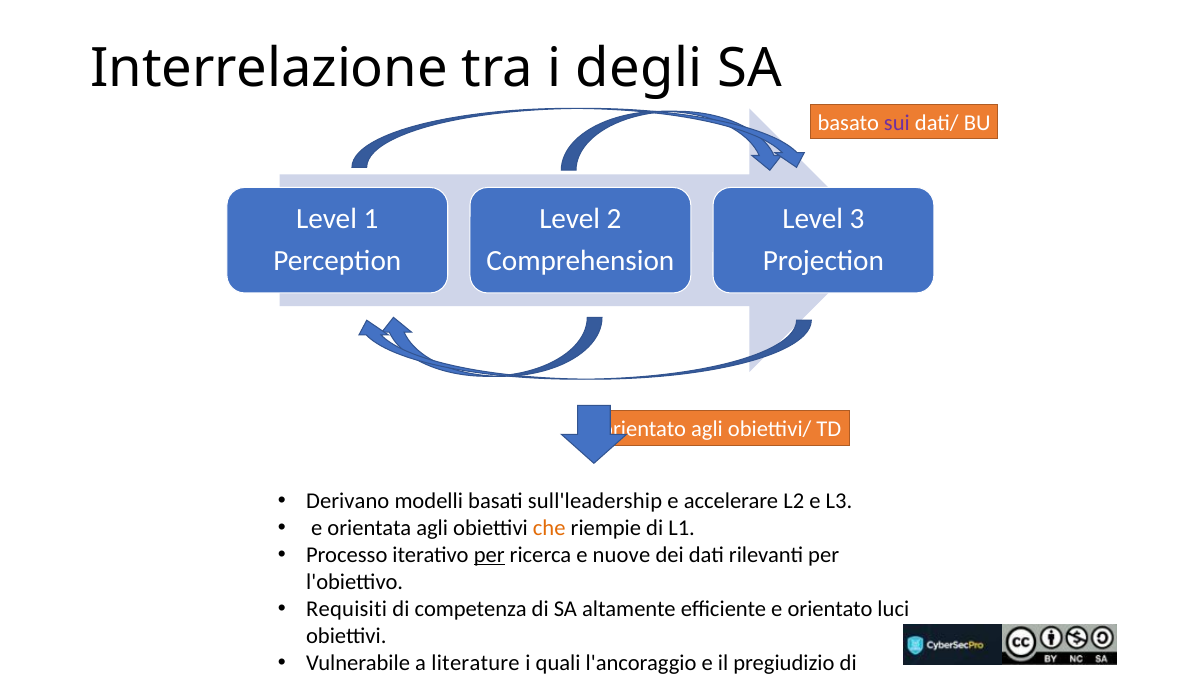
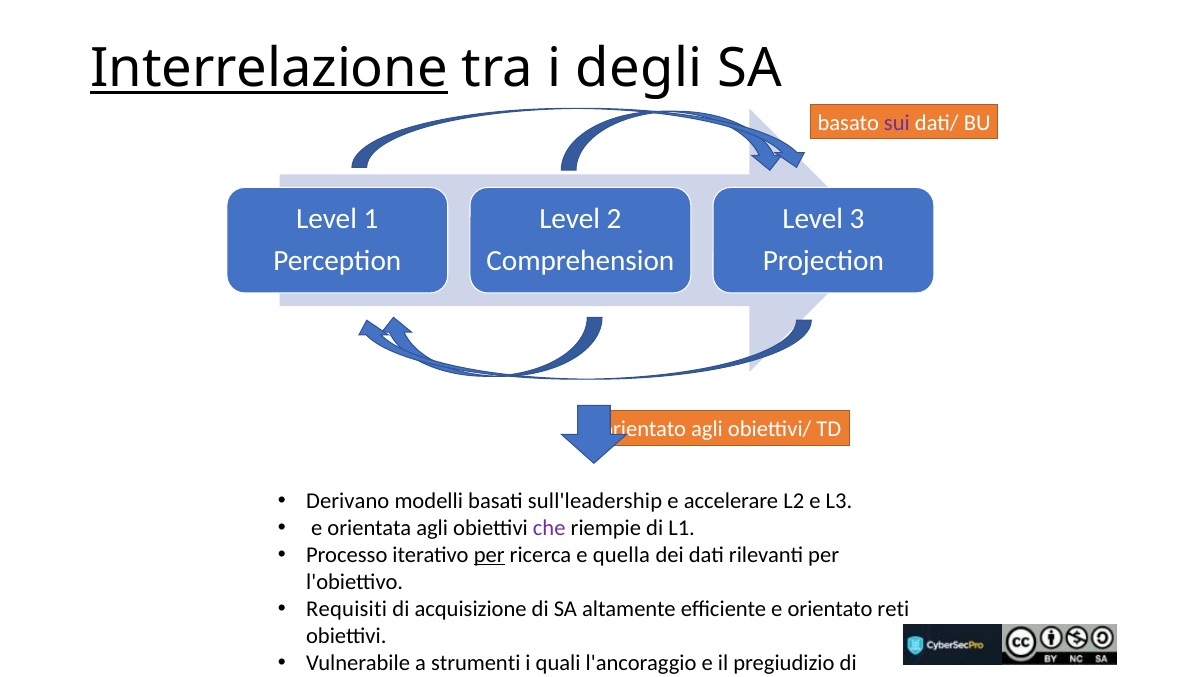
Interrelazione underline: none -> present
che colour: orange -> purple
nuove: nuove -> quella
competenza: competenza -> acquisizione
luci: luci -> reti
literature: literature -> strumenti
